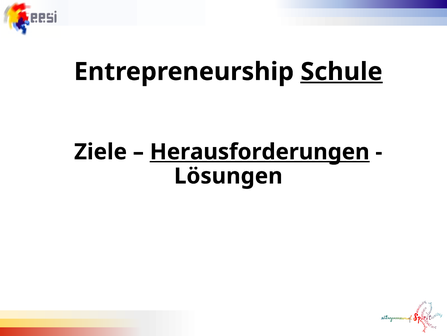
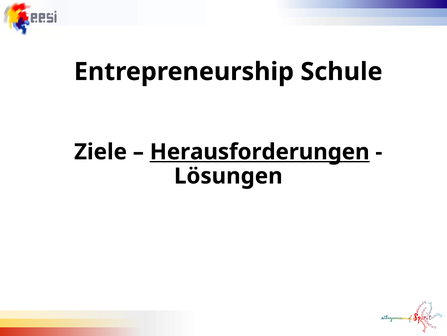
Schule underline: present -> none
